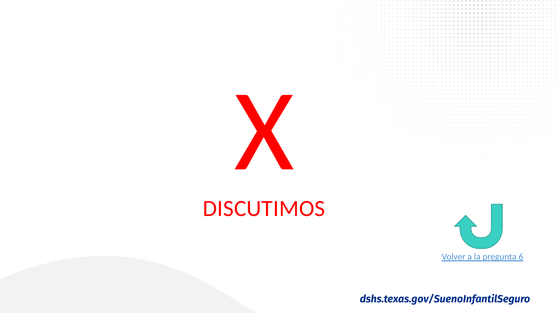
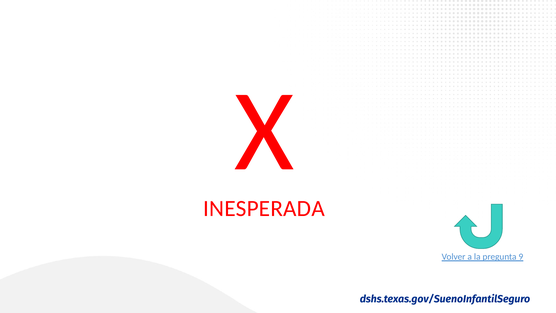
DISCUTIMOS: DISCUTIMOS -> INESPERADA
6: 6 -> 9
